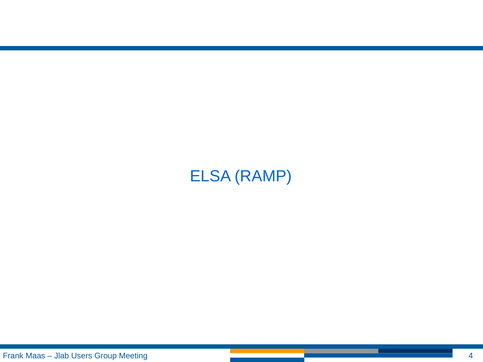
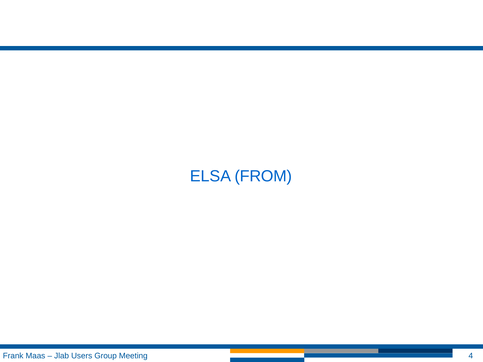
RAMP: RAMP -> FROM
